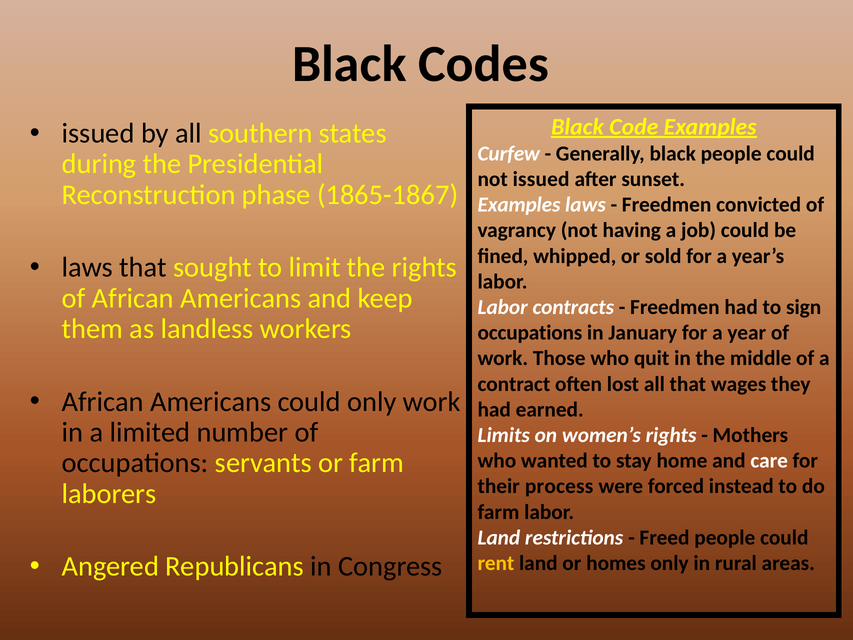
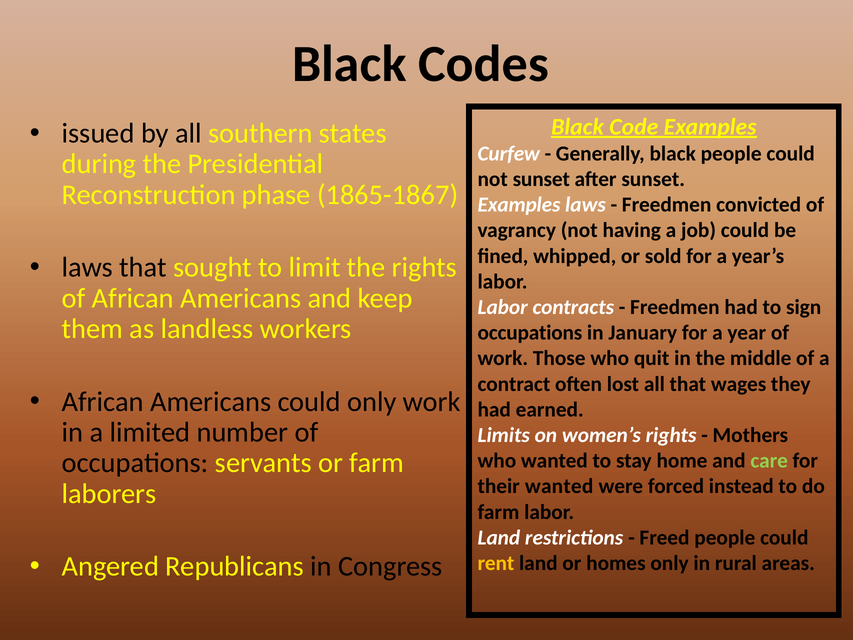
not issued: issued -> sunset
care colour: white -> light green
their process: process -> wanted
